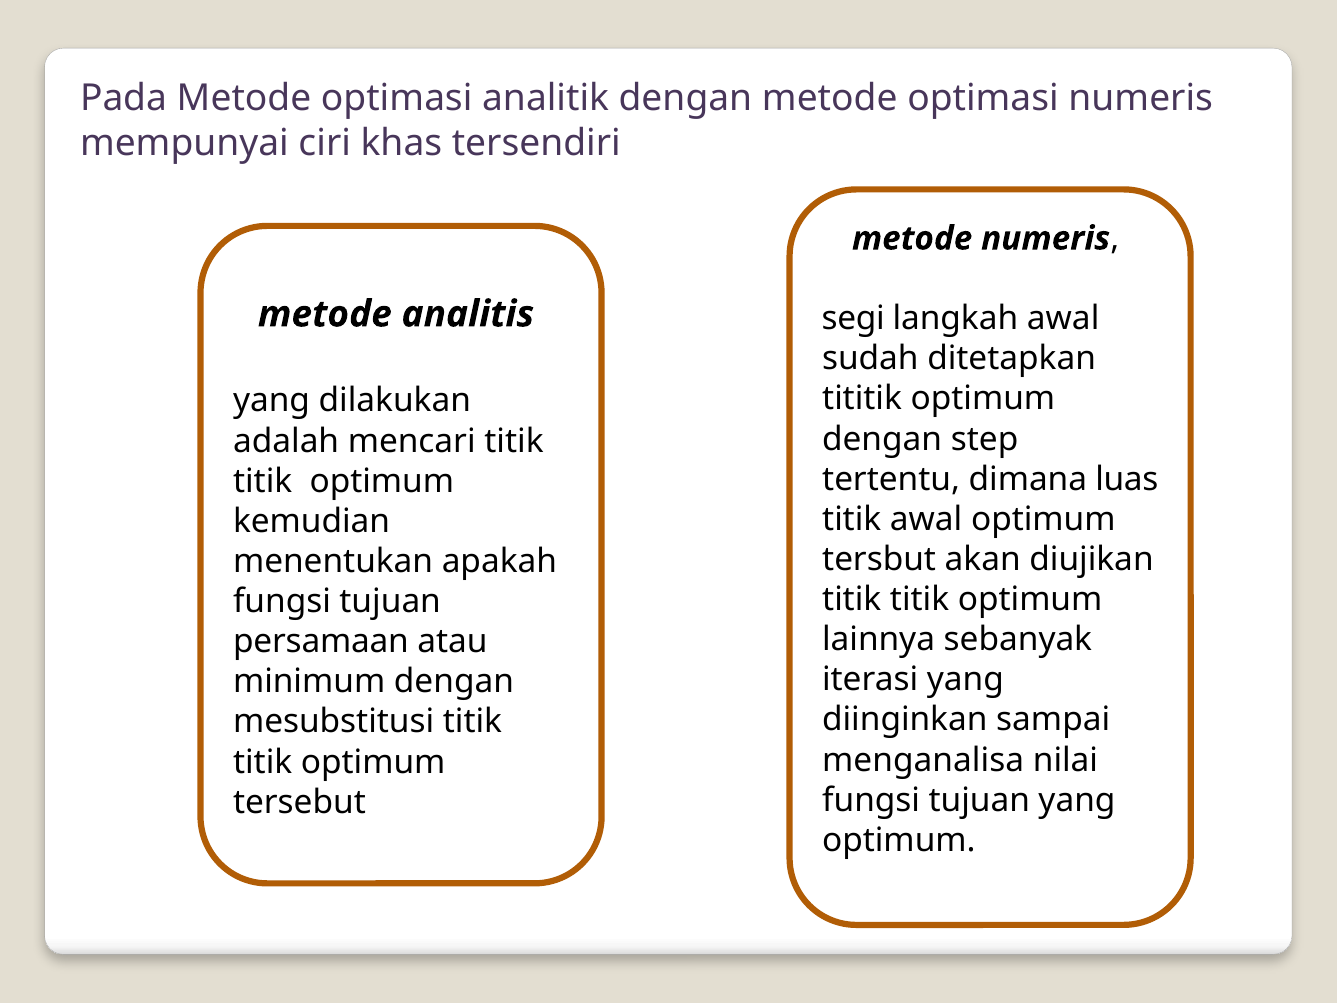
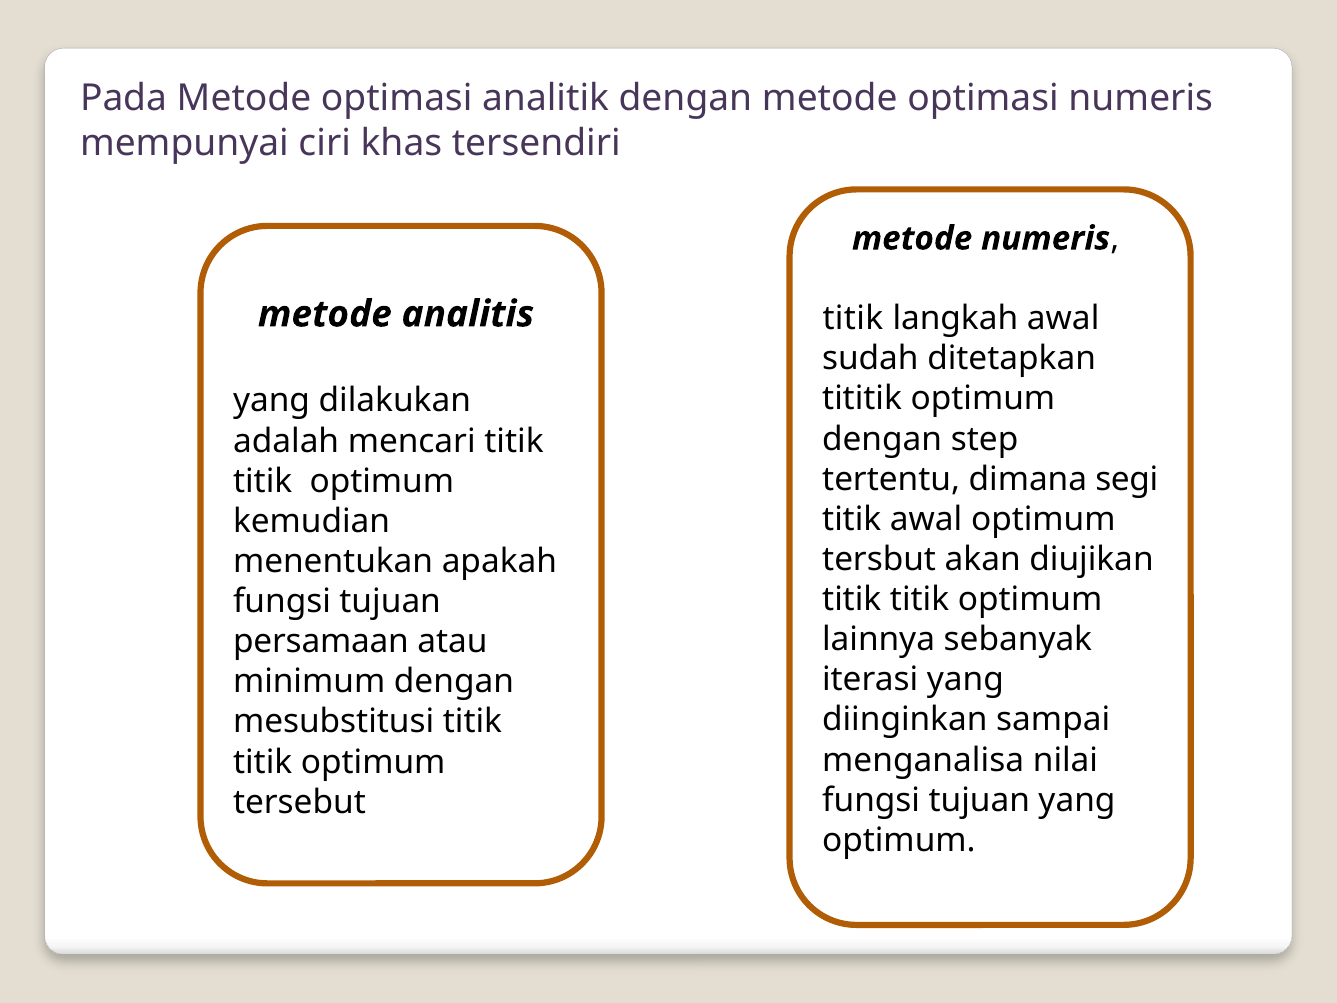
segi at (853, 319): segi -> titik
luas: luas -> segi
